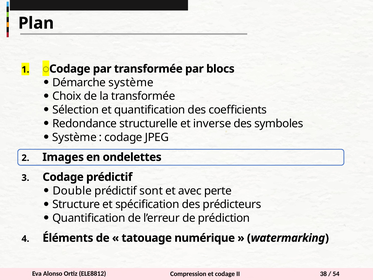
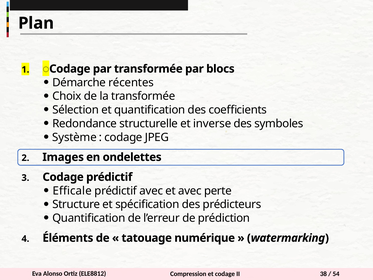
Démarche système: système -> récentes
Double: Double -> Efficale
prédictif sont: sont -> avec
